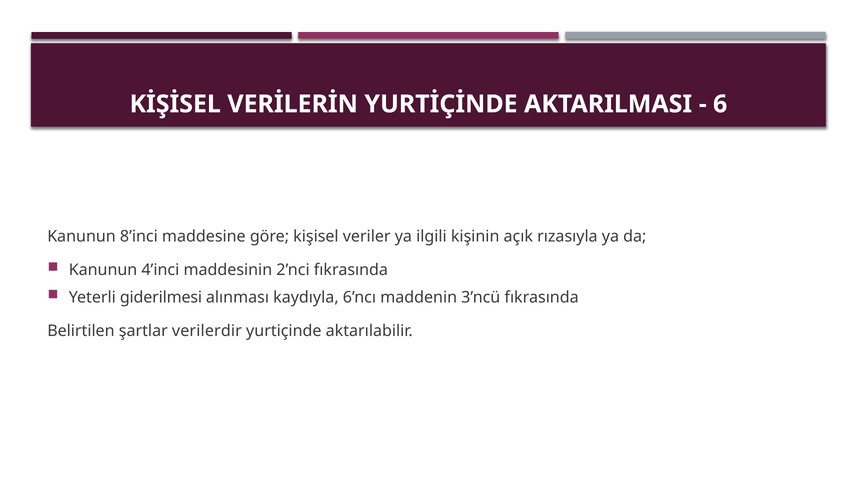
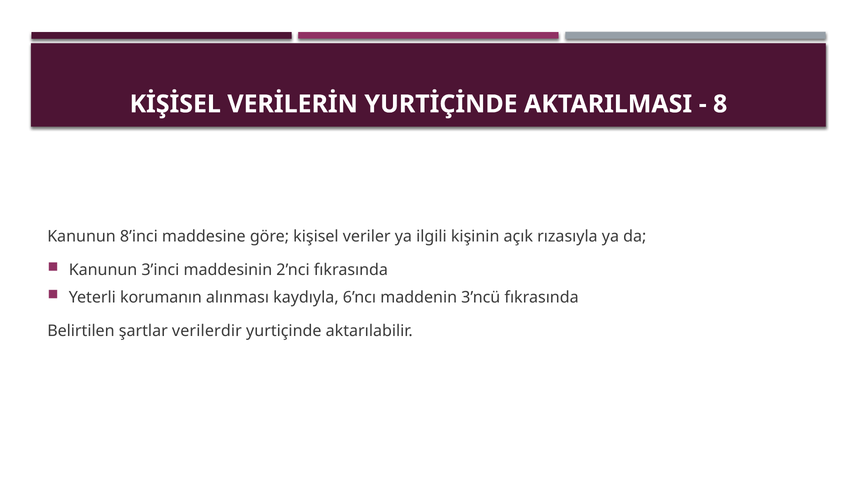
6: 6 -> 8
4’inci: 4’inci -> 3’inci
giderilmesi: giderilmesi -> korumanın
